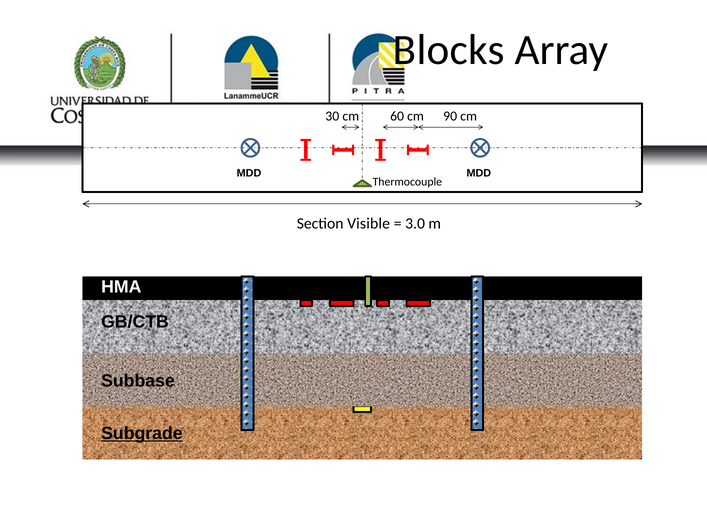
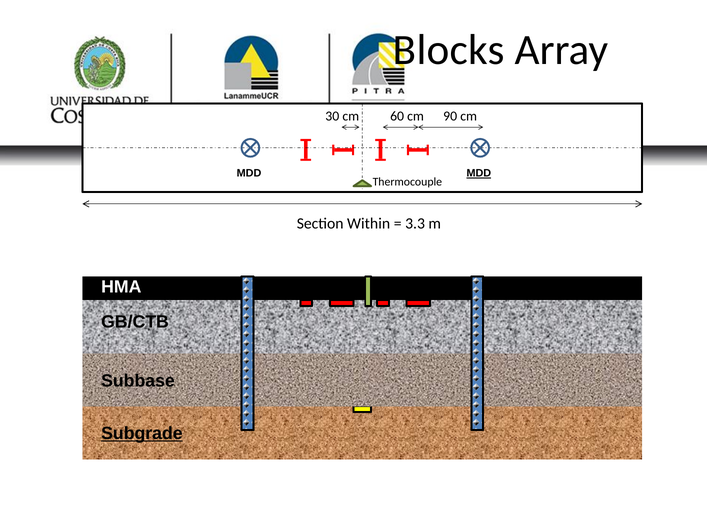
MDD at (479, 173) underline: none -> present
Visible: Visible -> Within
3.0: 3.0 -> 3.3
